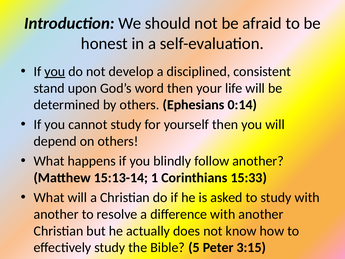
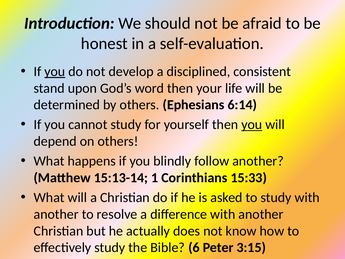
0:14: 0:14 -> 6:14
you at (252, 125) underline: none -> present
5: 5 -> 6
